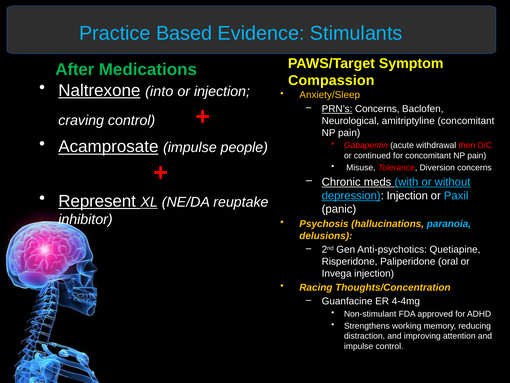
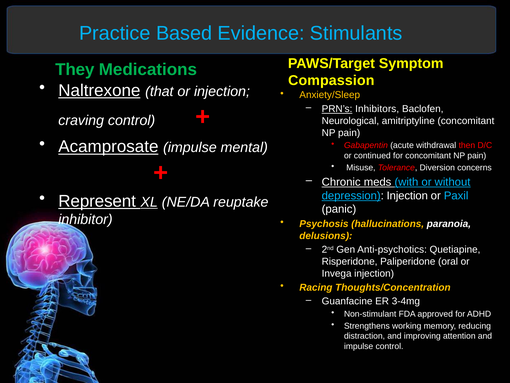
After: After -> They
into: into -> that
PRN’s Concerns: Concerns -> Inhibitors
people: people -> mental
paranoia colour: light blue -> white
4-4mg: 4-4mg -> 3-4mg
